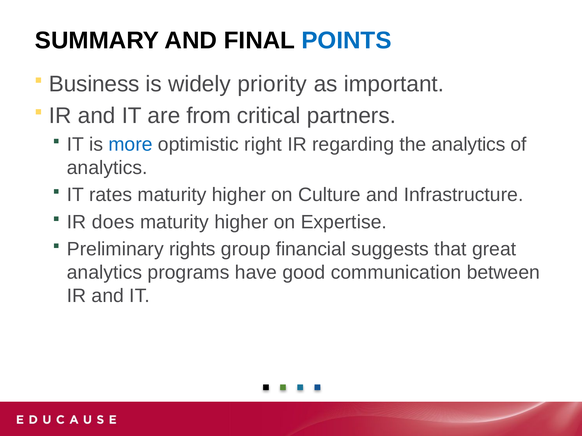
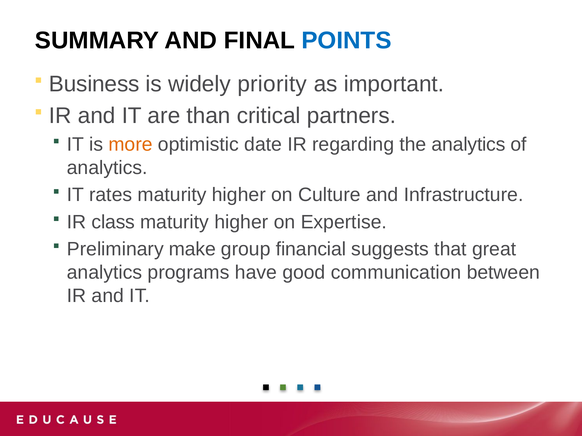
from: from -> than
more colour: blue -> orange
right: right -> date
does: does -> class
rights: rights -> make
